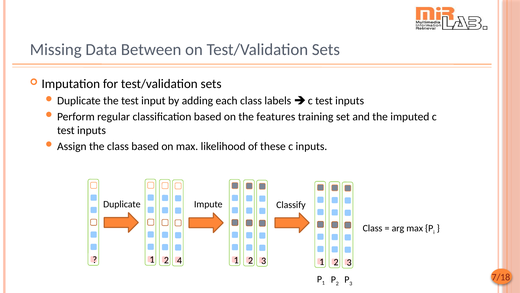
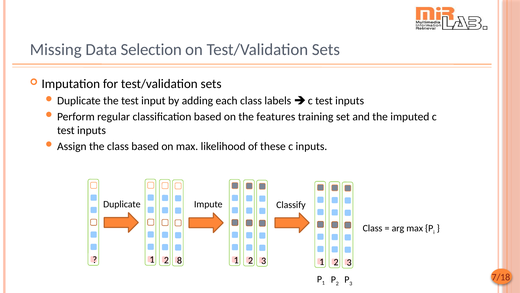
Between: Between -> Selection
4: 4 -> 8
